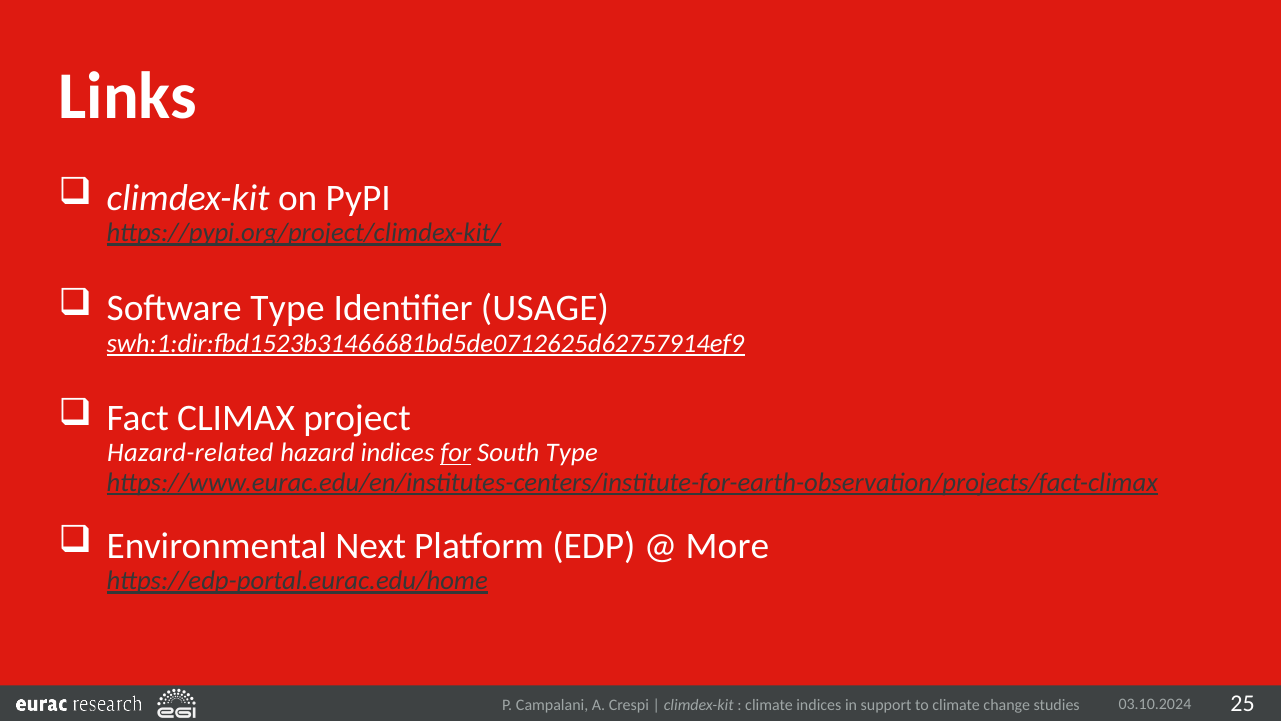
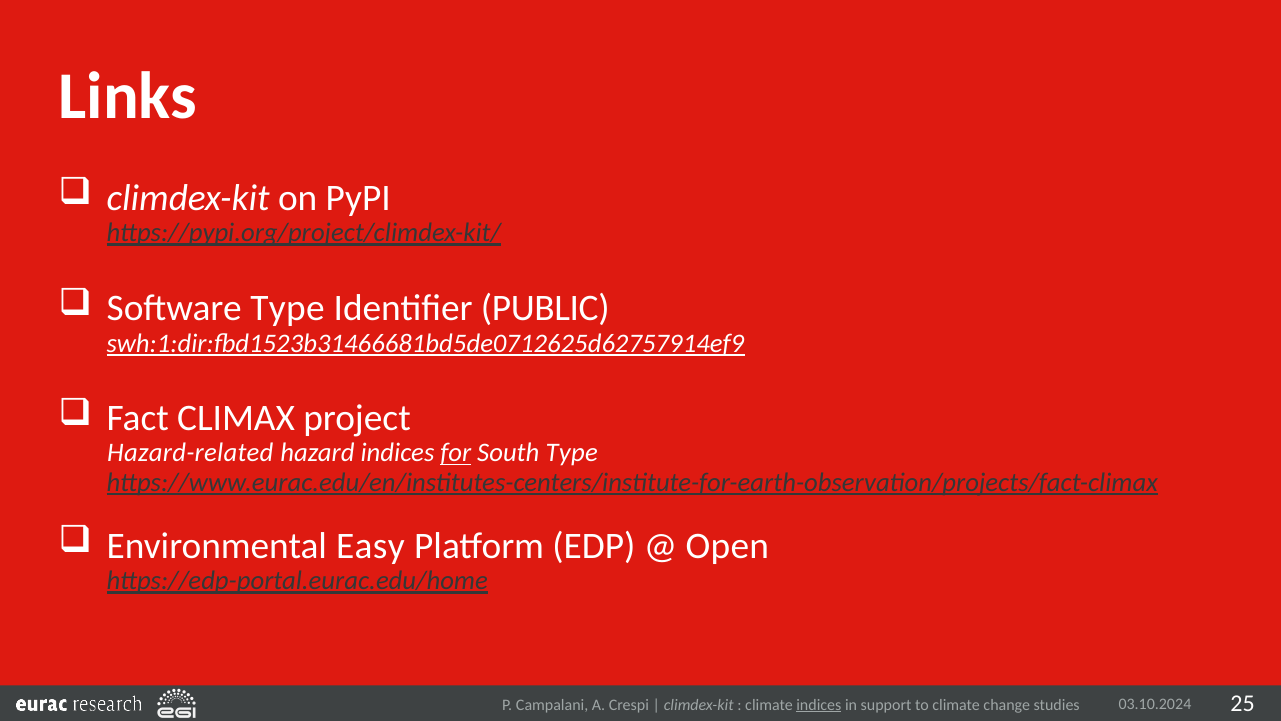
USAGE: USAGE -> PUBLIC
Next: Next -> Easy
More: More -> Open
indices at (819, 704) underline: none -> present
